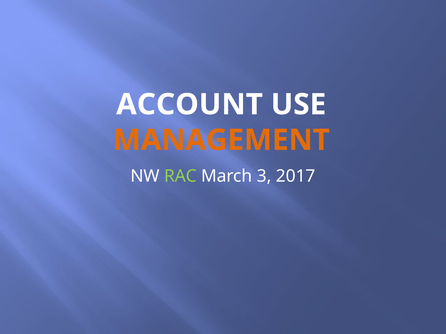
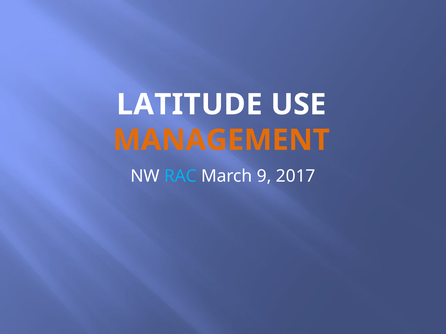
ACCOUNT: ACCOUNT -> LATITUDE
RAC colour: light green -> light blue
3: 3 -> 9
